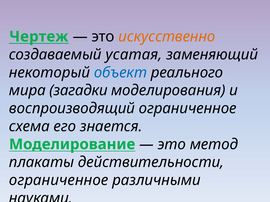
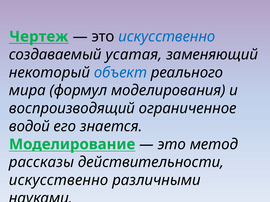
искусственно at (167, 37) colour: orange -> blue
загадки: загадки -> формул
схема: схема -> водой
плакаты: плакаты -> рассказы
ограниченное at (59, 181): ограниченное -> искусственно
